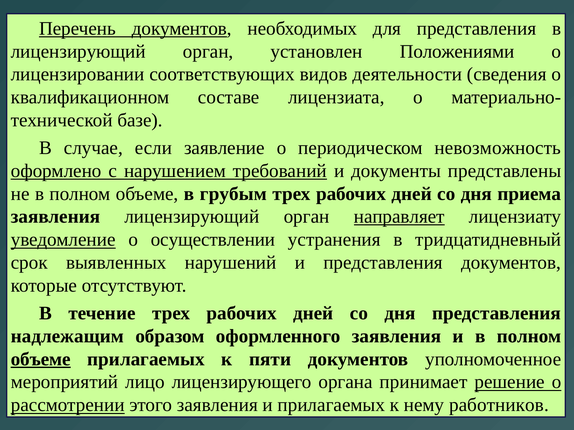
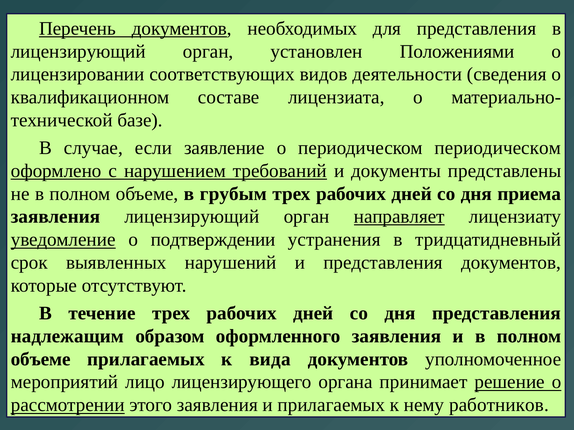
периодическом невозможность: невозможность -> периодическом
осуществлении: осуществлении -> подтверждении
объеме at (41, 359) underline: present -> none
пяти: пяти -> вида
